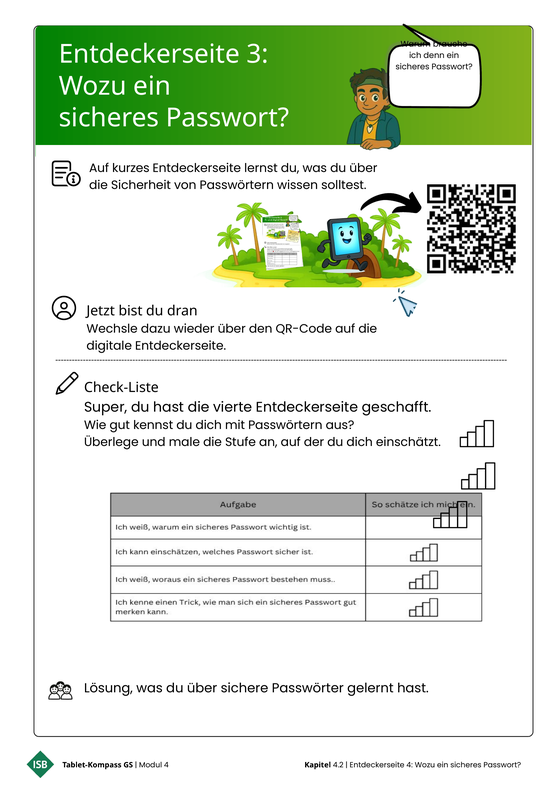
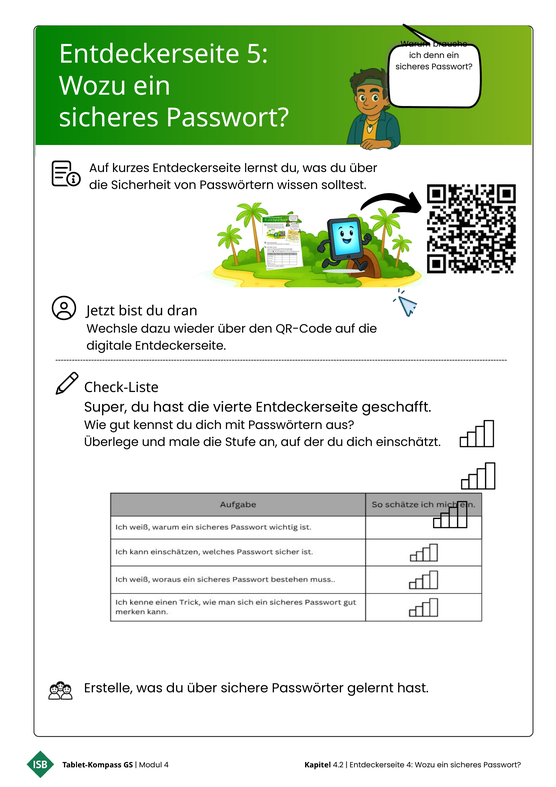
3: 3 -> 5
Lösung: Lösung -> Erstelle
